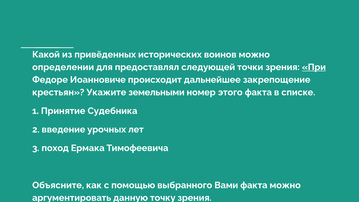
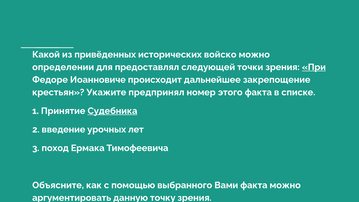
воинов: воинов -> войско
земельными: земельными -> предпринял
Судебника underline: none -> present
